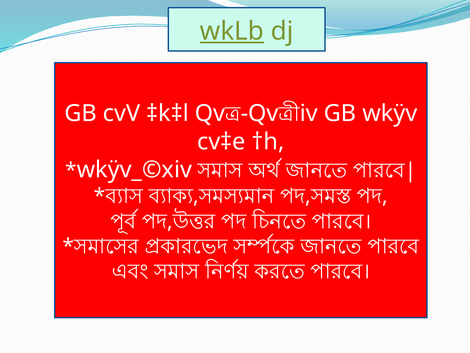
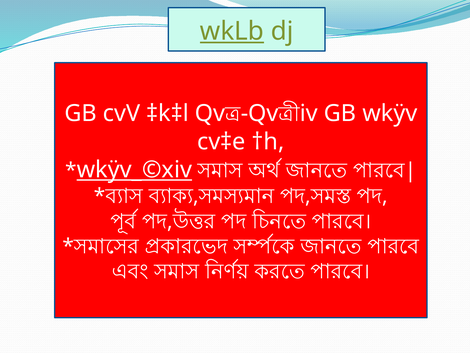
wkÿv_©xiv underline: none -> present
